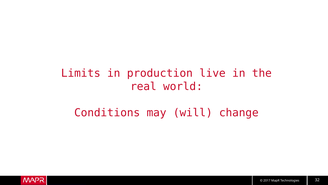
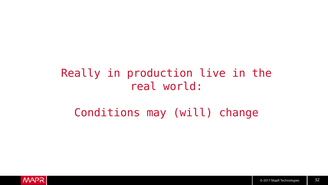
Limits: Limits -> Really
